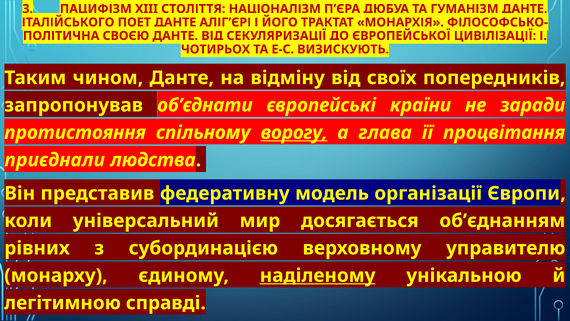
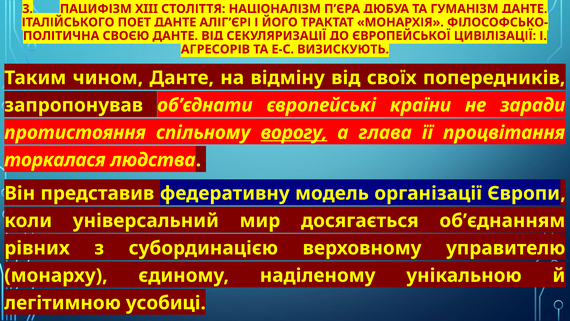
ЧОТИРЬОХ: ЧОТИРЬОХ -> АГРЕСОРІВ
приєднали: приєднали -> торкалася
наділеному underline: present -> none
справді: справді -> усобиці
